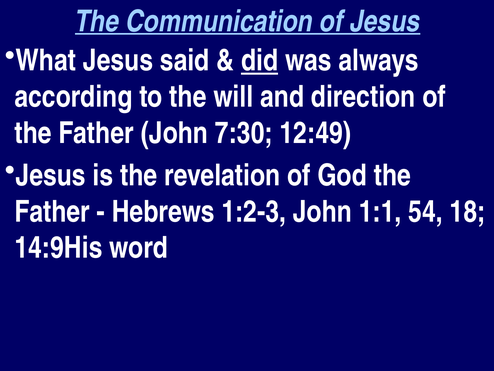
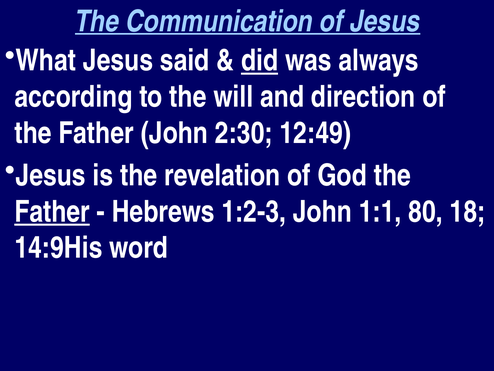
7:30: 7:30 -> 2:30
Father at (52, 211) underline: none -> present
54: 54 -> 80
